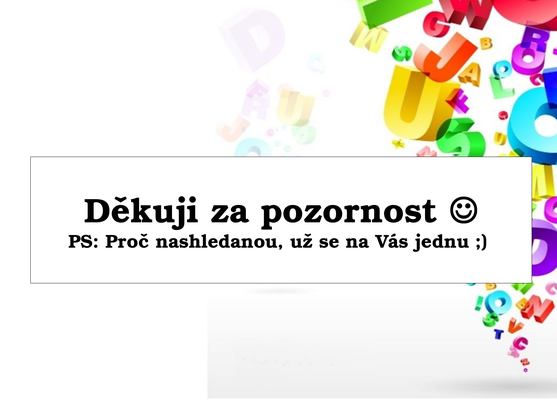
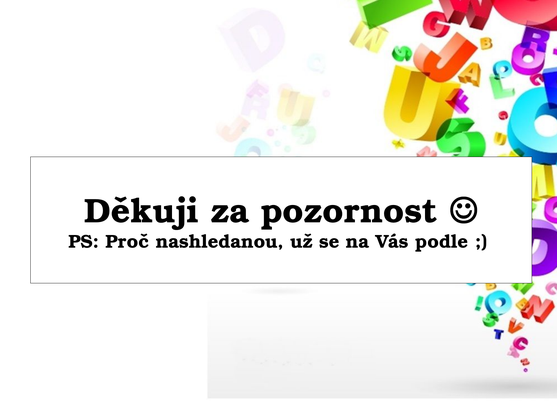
jednu: jednu -> podle
